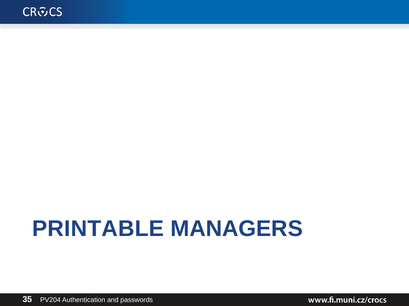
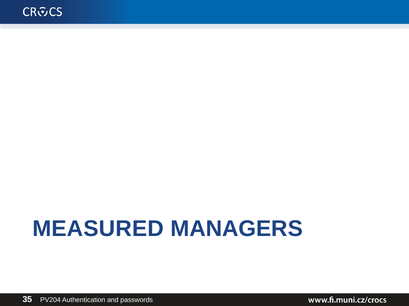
PRINTABLE: PRINTABLE -> MEASURED
